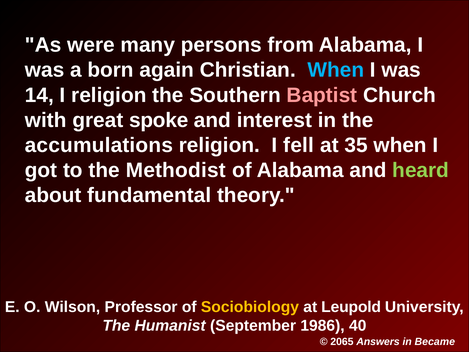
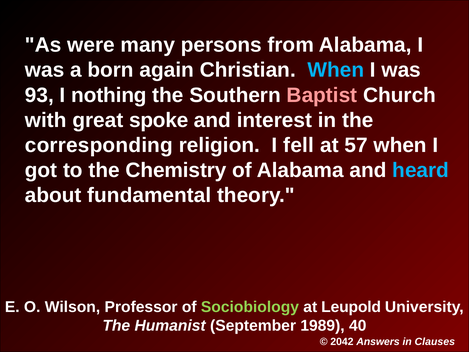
14: 14 -> 93
I religion: religion -> nothing
accumulations: accumulations -> corresponding
35: 35 -> 57
Methodist: Methodist -> Chemistry
heard colour: light green -> light blue
Sociobiology colour: yellow -> light green
1986: 1986 -> 1989
2065: 2065 -> 2042
Became: Became -> Clauses
